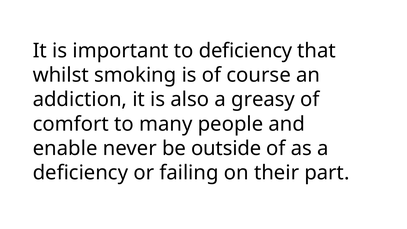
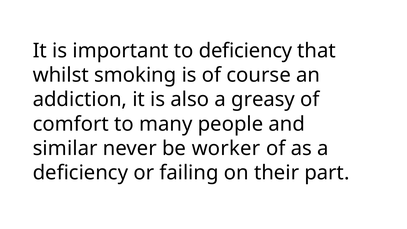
enable: enable -> similar
outside: outside -> worker
